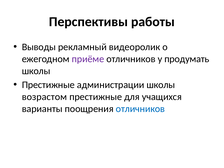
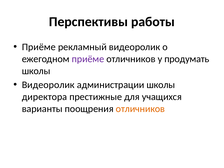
Выводы at (39, 47): Выводы -> Приёме
Престижные at (48, 85): Престижные -> Видеоролик
возрастом: возрастом -> директора
отличников at (140, 109) colour: blue -> orange
